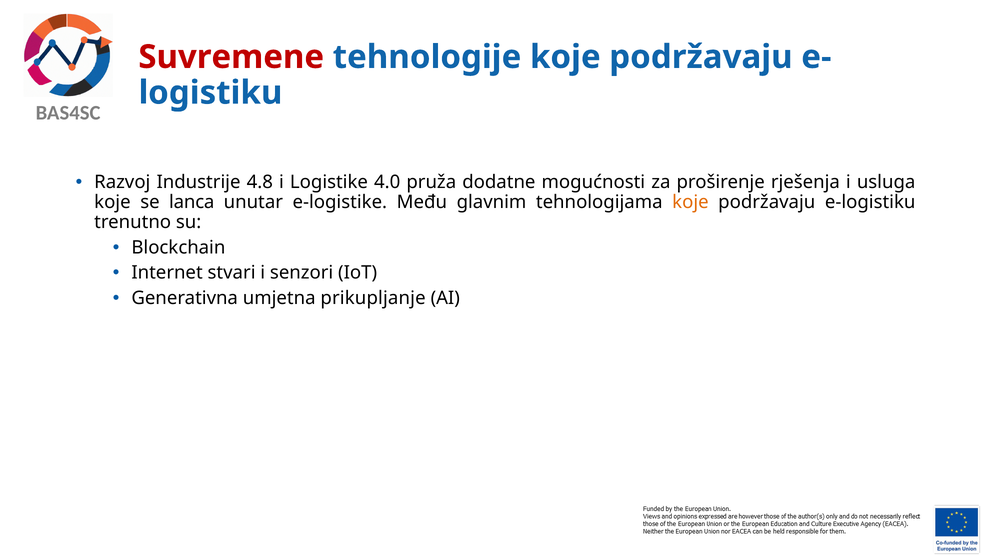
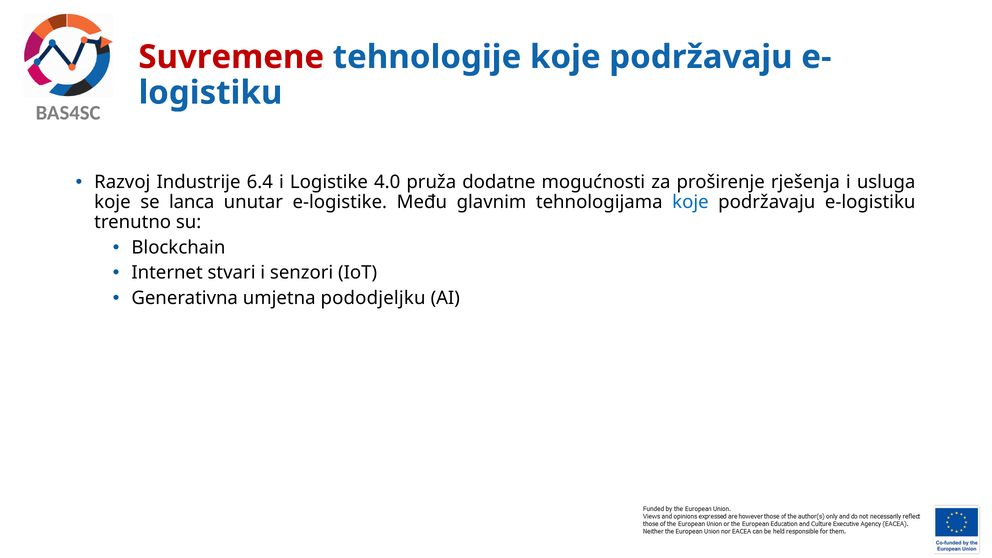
4.8: 4.8 -> 6.4
koje at (690, 202) colour: orange -> blue
prikupljanje: prikupljanje -> pododjeljku
